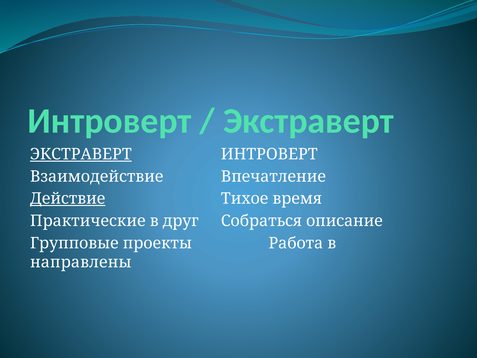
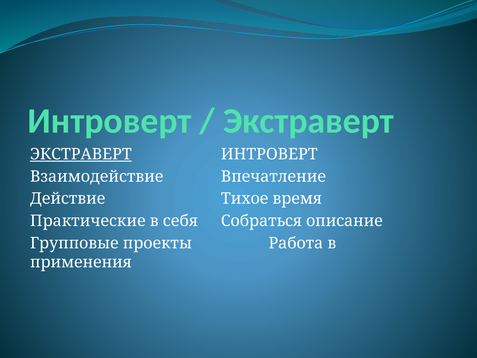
Действие underline: present -> none
друг: друг -> себя
направлены: направлены -> применения
